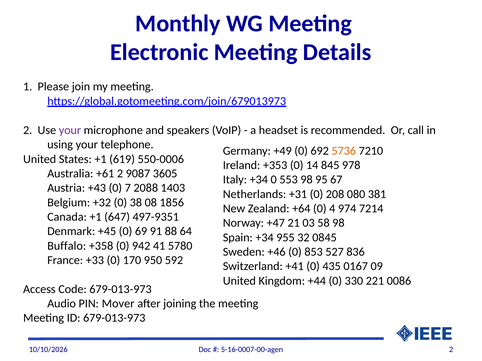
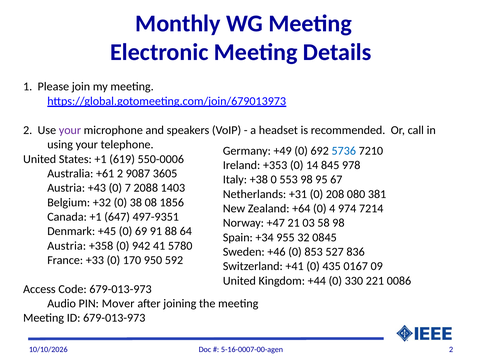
5736 colour: orange -> blue
Italy +34: +34 -> +38
Buffalo at (67, 246): Buffalo -> Austria
